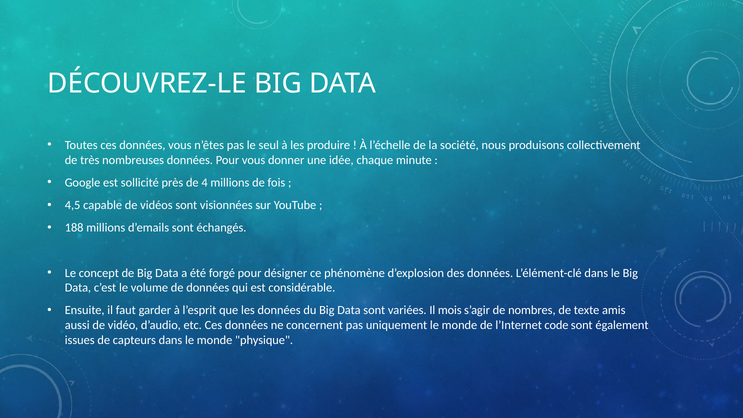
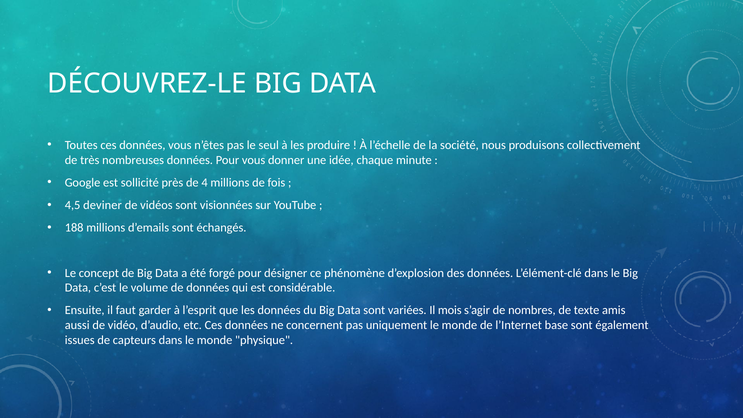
capable: capable -> deviner
code: code -> base
